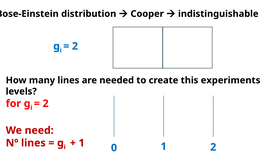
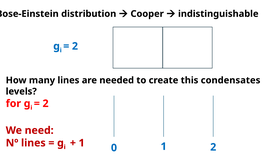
experiments: experiments -> condensates
